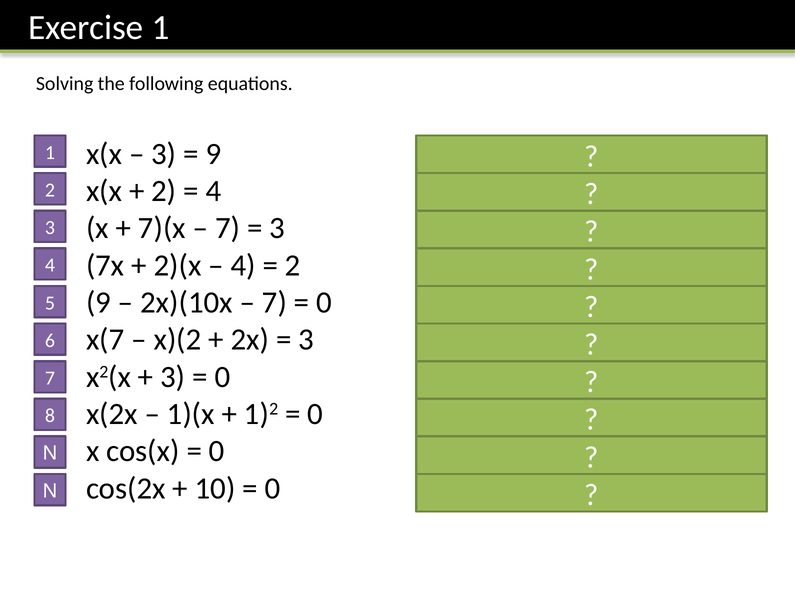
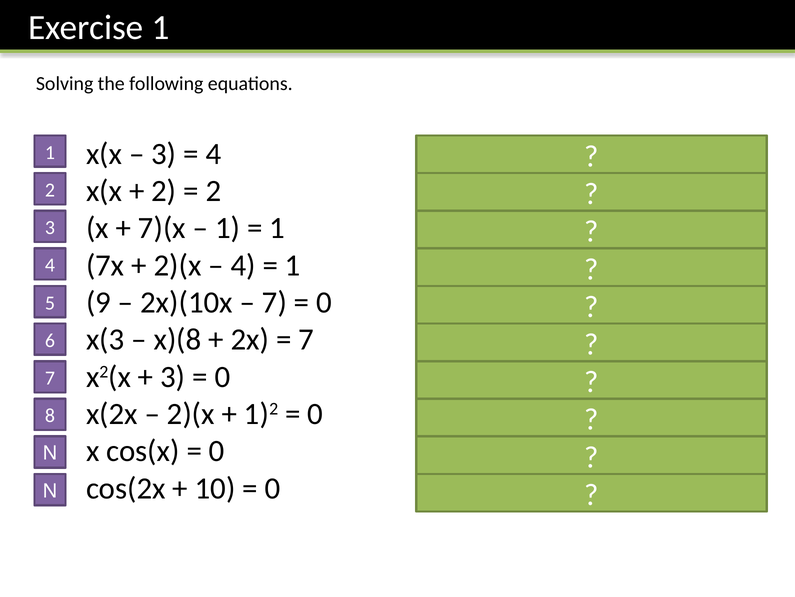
9 at (214, 154): 9 -> 4
4 at (214, 191): 4 -> 2
7 at (228, 228): 7 -> 1
3 at (277, 228): 3 -> 1
2 at (293, 265): 2 -> 1
x(7: x(7 -> x(3
x)(2: x)(2 -> x)(8
3 at (306, 339): 3 -> 7
1)(x at (191, 414): 1)(x -> 2)(x
